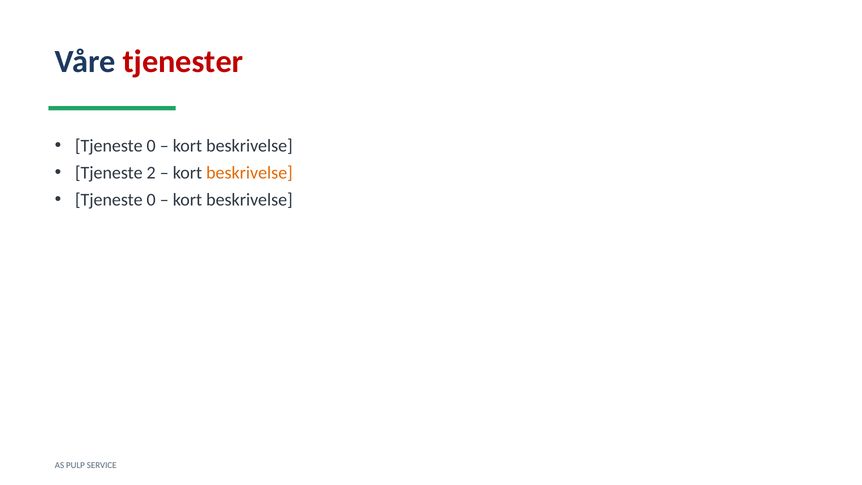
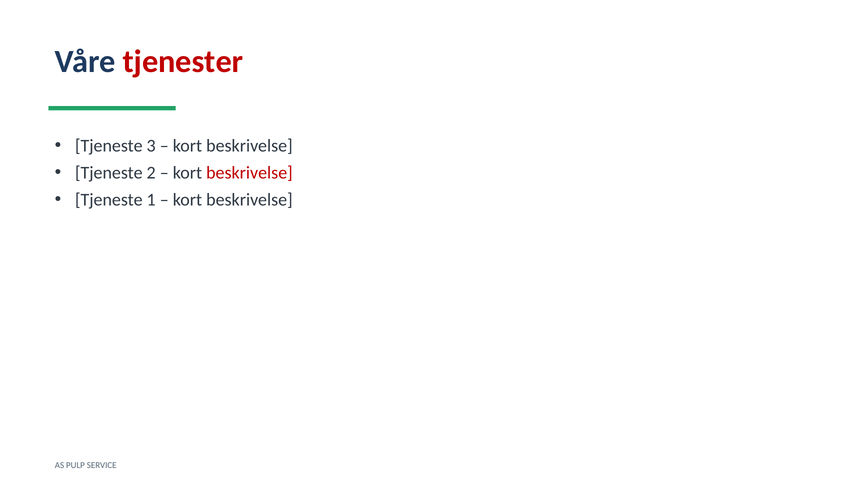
0 at (151, 146): 0 -> 3
beskrivelse at (249, 173) colour: orange -> red
0 at (151, 200): 0 -> 1
